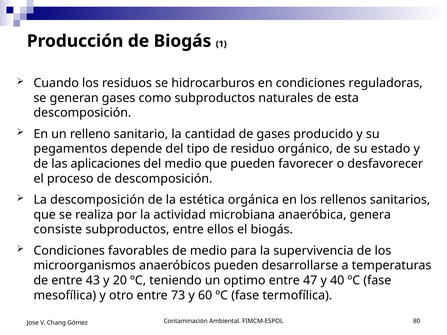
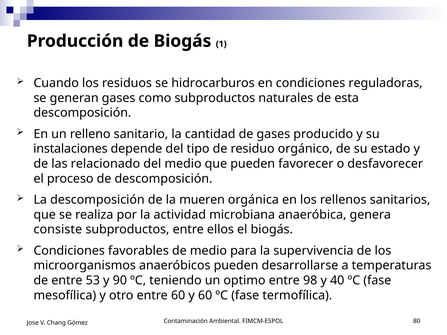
pegamentos: pegamentos -> instalaciones
aplicaciones: aplicaciones -> relacionado
estética: estética -> mueren
43: 43 -> 53
20: 20 -> 90
47: 47 -> 98
entre 73: 73 -> 60
